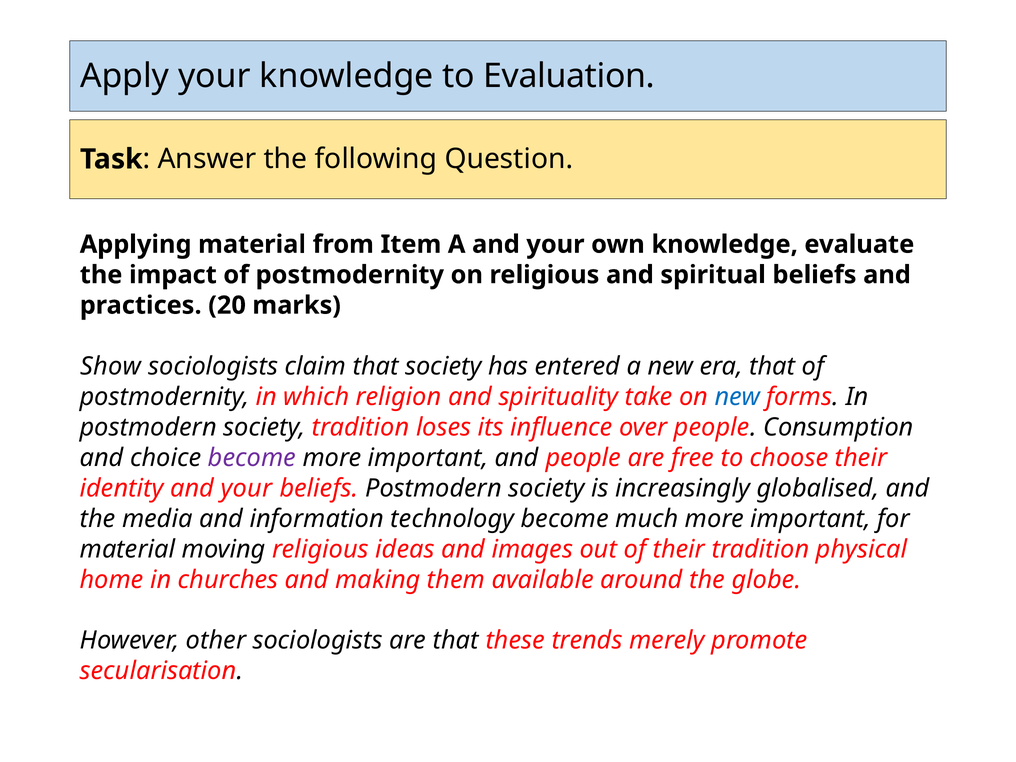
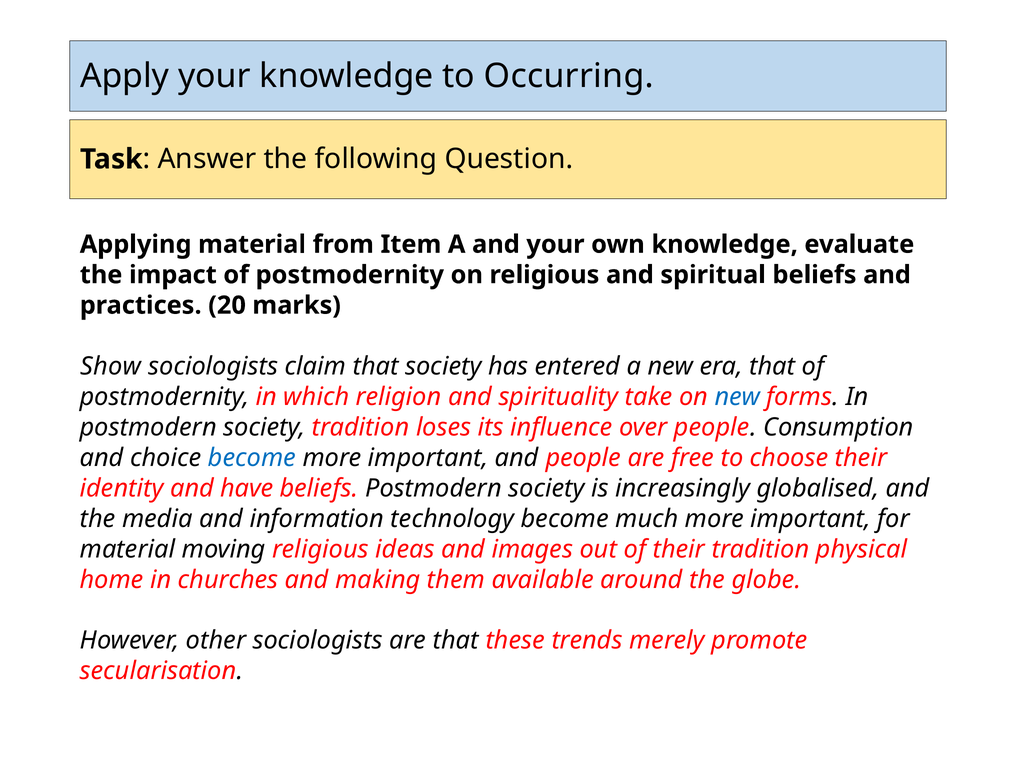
Evaluation: Evaluation -> Occurring
become at (252, 458) colour: purple -> blue
identity and your: your -> have
